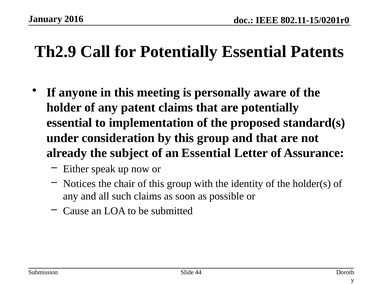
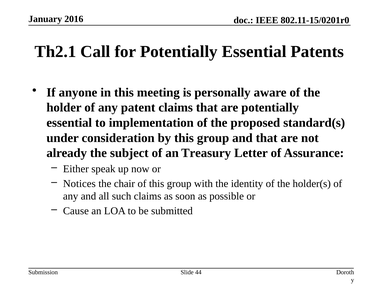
Th2.9: Th2.9 -> Th2.1
an Essential: Essential -> Treasury
